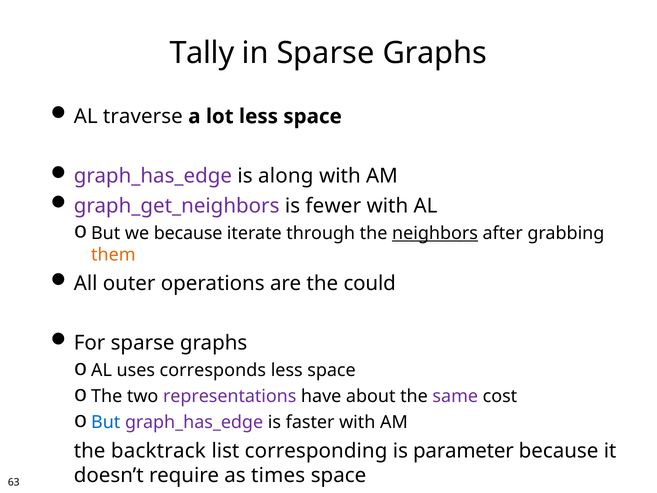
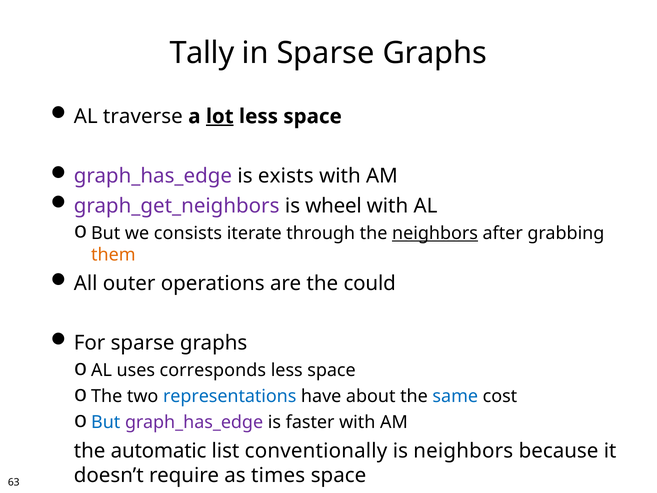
lot underline: none -> present
along: along -> exists
fewer: fewer -> wheel
we because: because -> consists
representations colour: purple -> blue
same colour: purple -> blue
backtrack: backtrack -> automatic
corresponding: corresponding -> conventionally
is parameter: parameter -> neighbors
